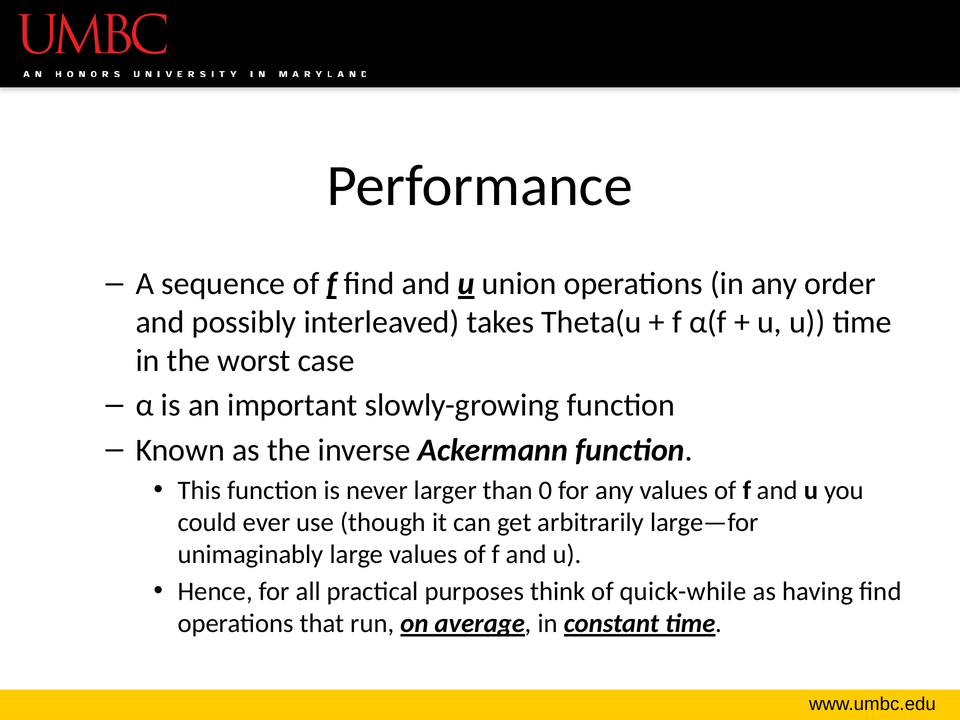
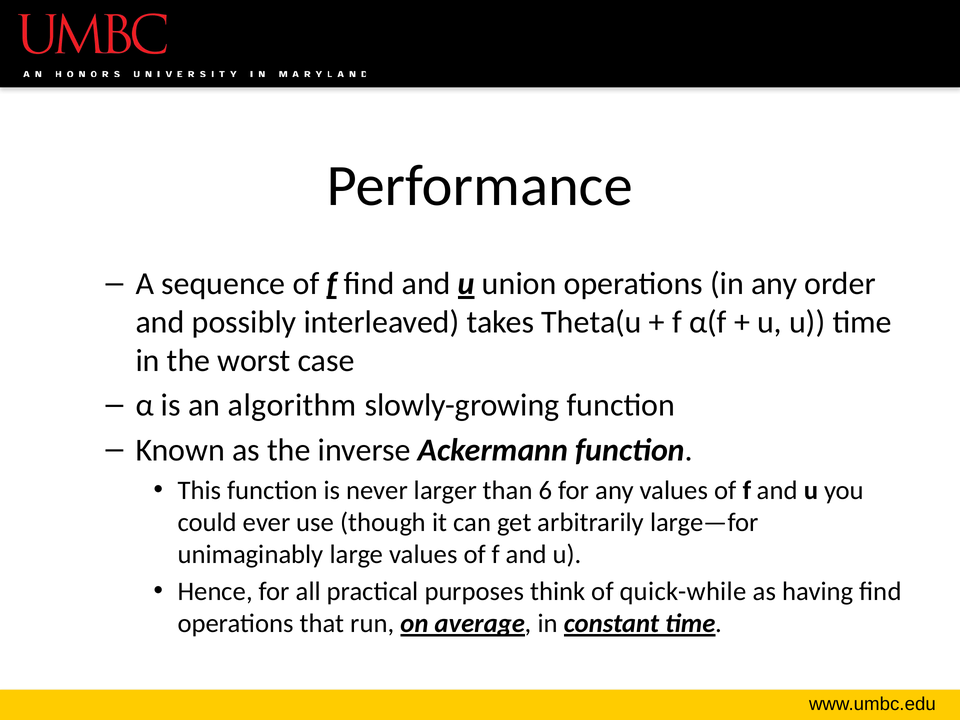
important: important -> algorithm
0: 0 -> 6
